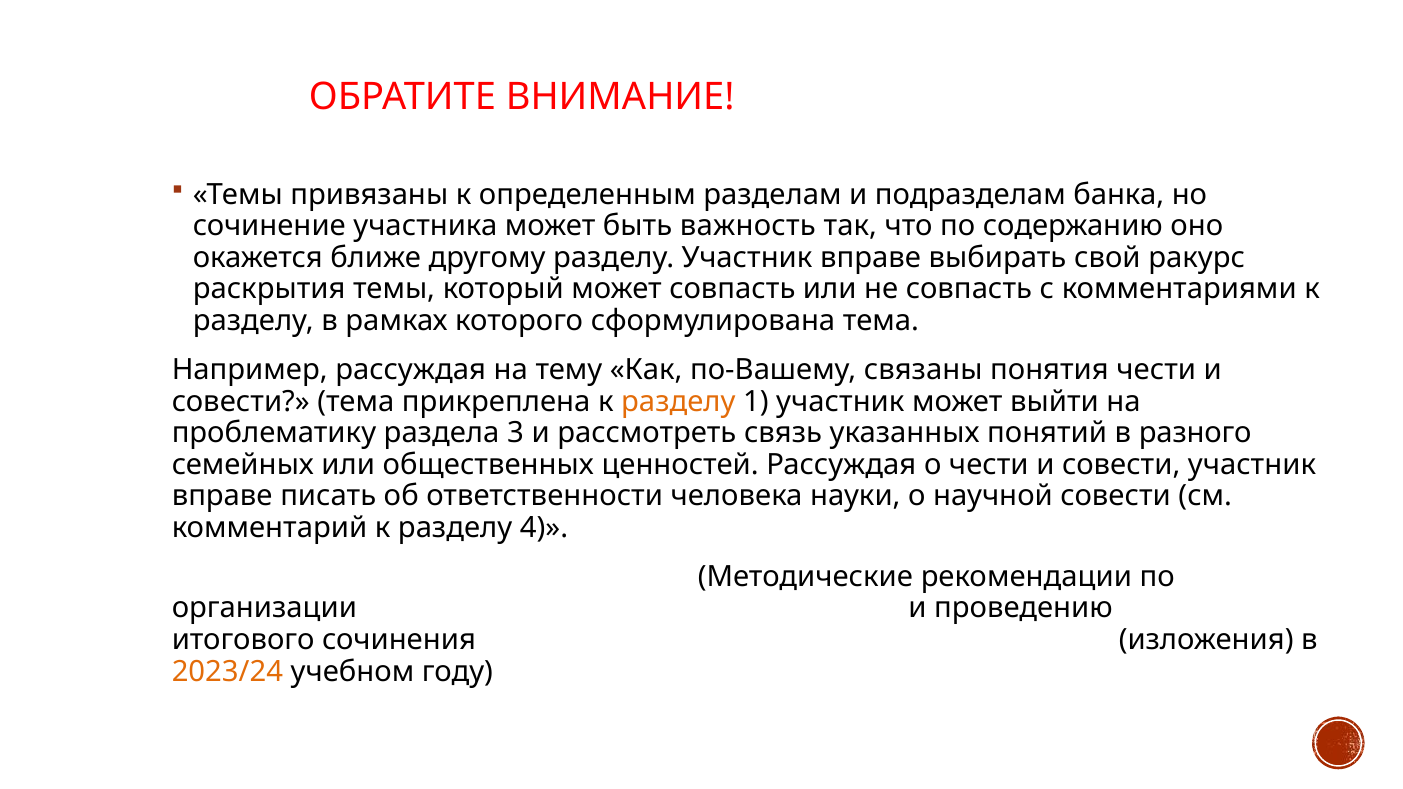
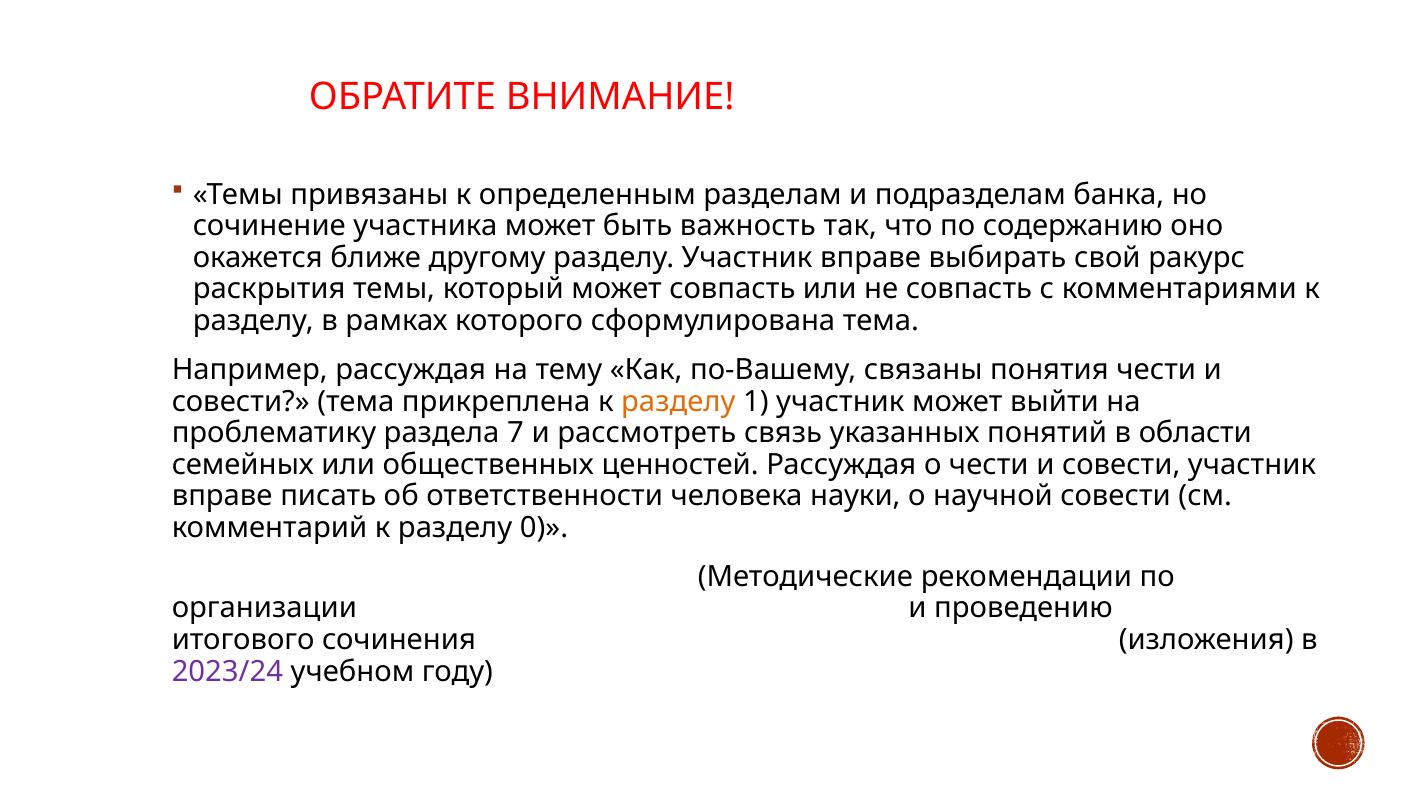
3: 3 -> 7
разного: разного -> области
4: 4 -> 0
2023/24 colour: orange -> purple
